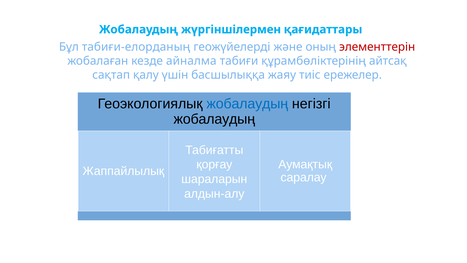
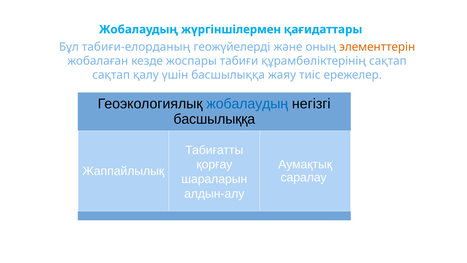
элементтерін colour: red -> orange
айналма: айналма -> жоспары
құрамбөліктерінің айтсақ: айтсақ -> сақтап
жобалаудың at (214, 119): жобалаудың -> басшылыққа
